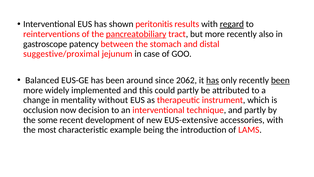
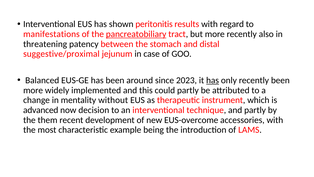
regard underline: present -> none
reinterventions: reinterventions -> manifestations
gastroscope: gastroscope -> threatening
2062: 2062 -> 2023
been at (280, 80) underline: present -> none
occlusion: occlusion -> advanced
some: some -> them
EUS-extensive: EUS-extensive -> EUS-overcome
